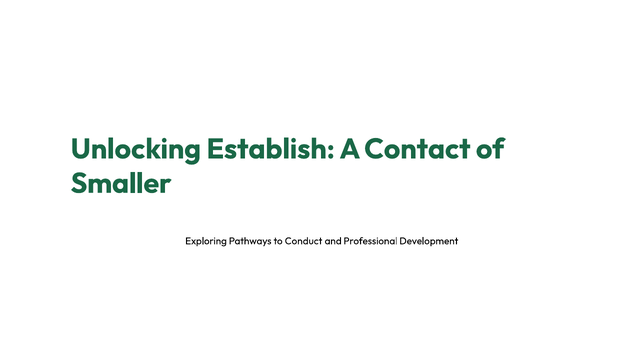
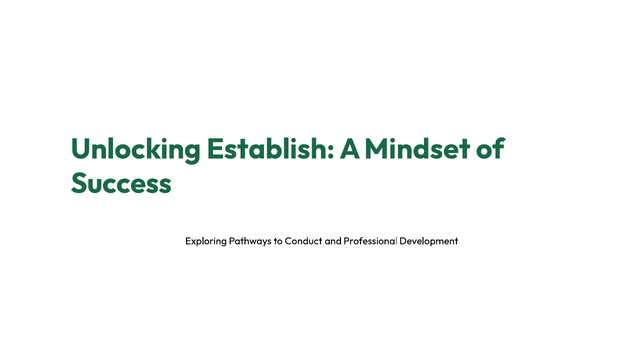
Contact: Contact -> Mindset
Smaller: Smaller -> Success
